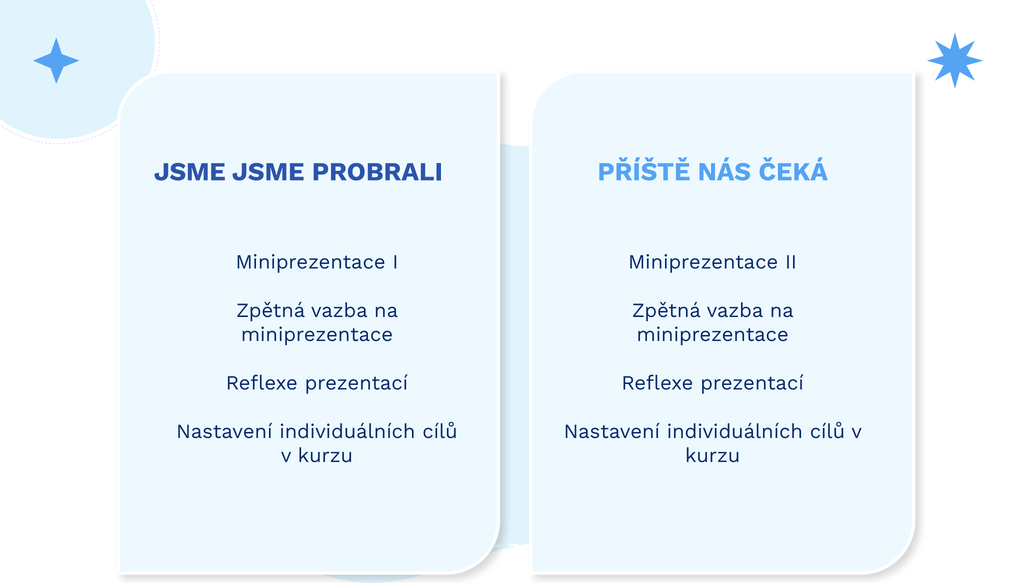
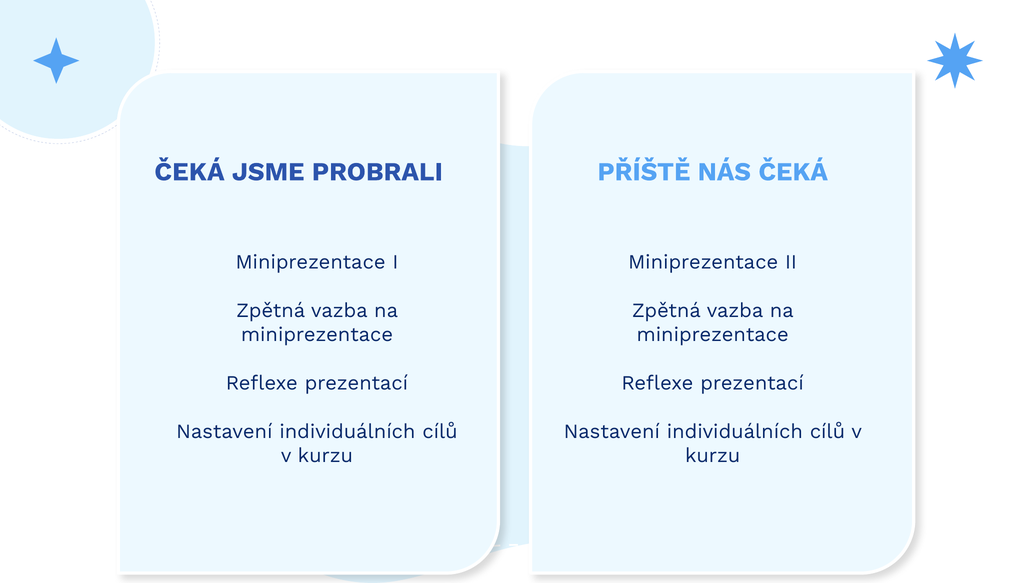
JSME at (190, 172): JSME -> ČEKÁ
